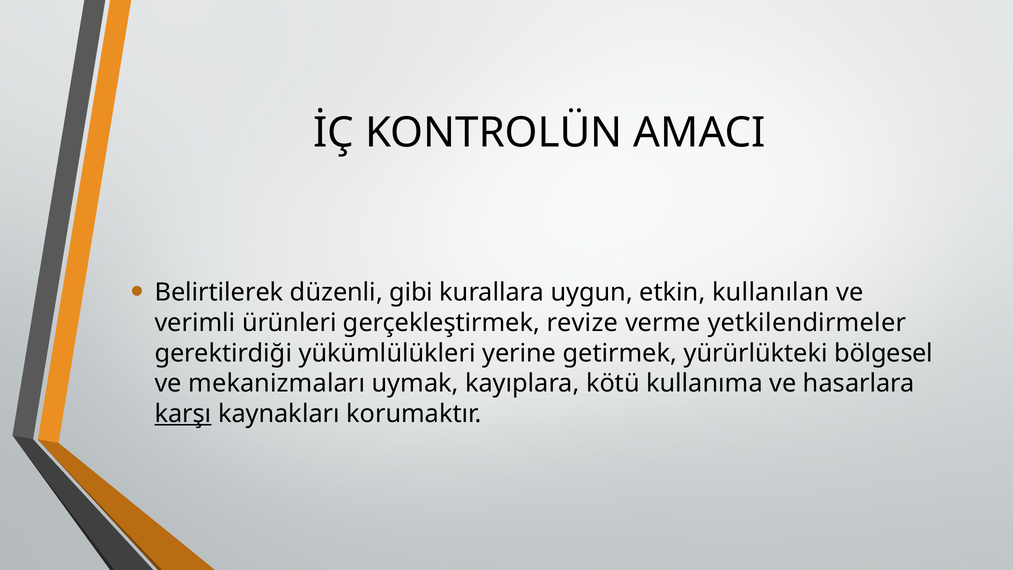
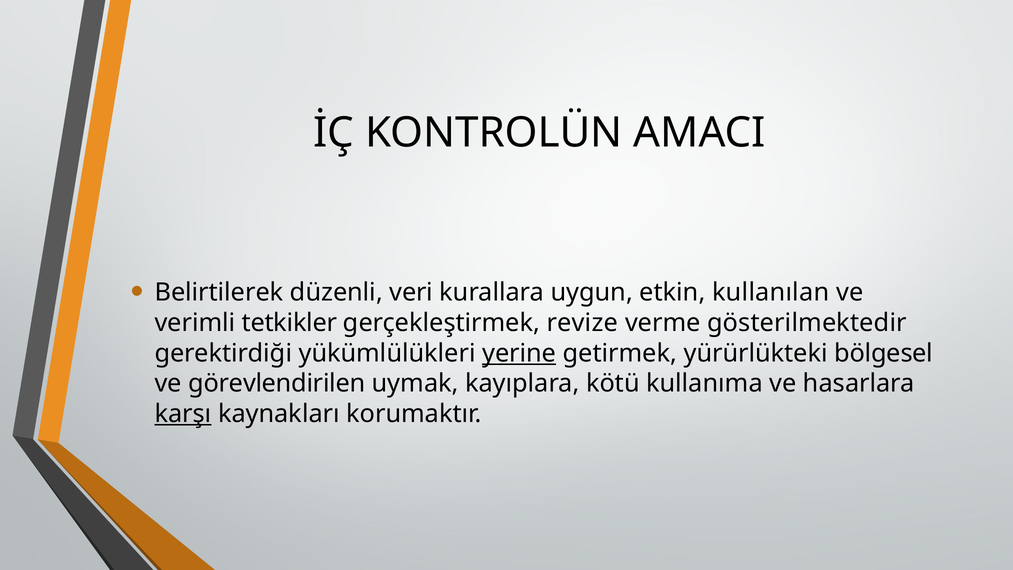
gibi: gibi -> veri
ürünleri: ürünleri -> tetkikler
yetkilendirmeler: yetkilendirmeler -> gösterilmektedir
yerine underline: none -> present
mekanizmaları: mekanizmaları -> görevlendirilen
